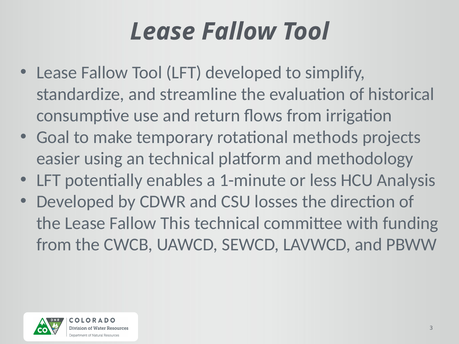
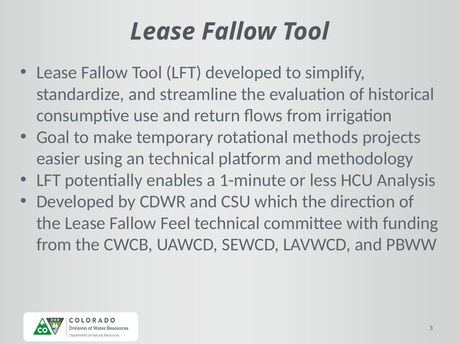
losses: losses -> which
This: This -> Feel
